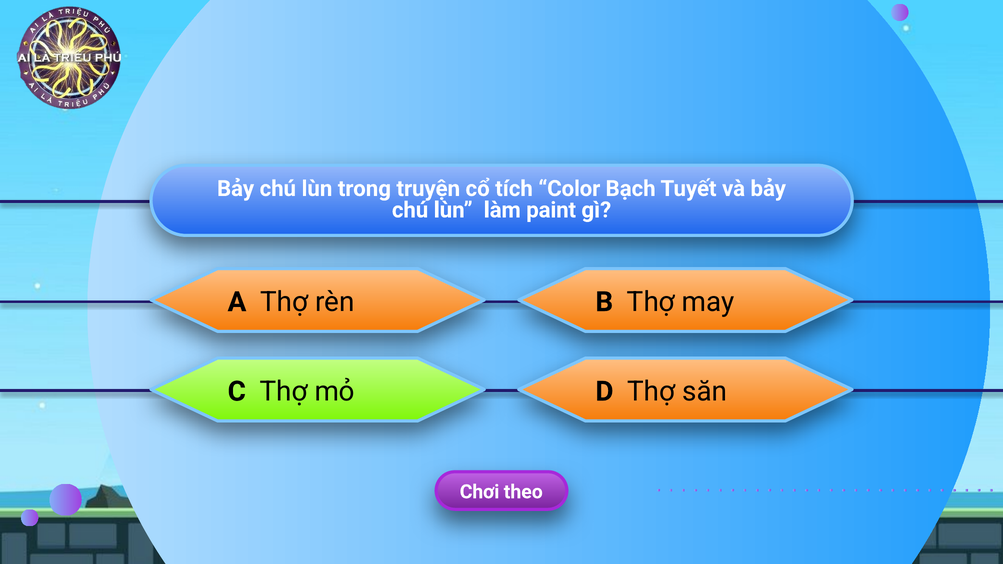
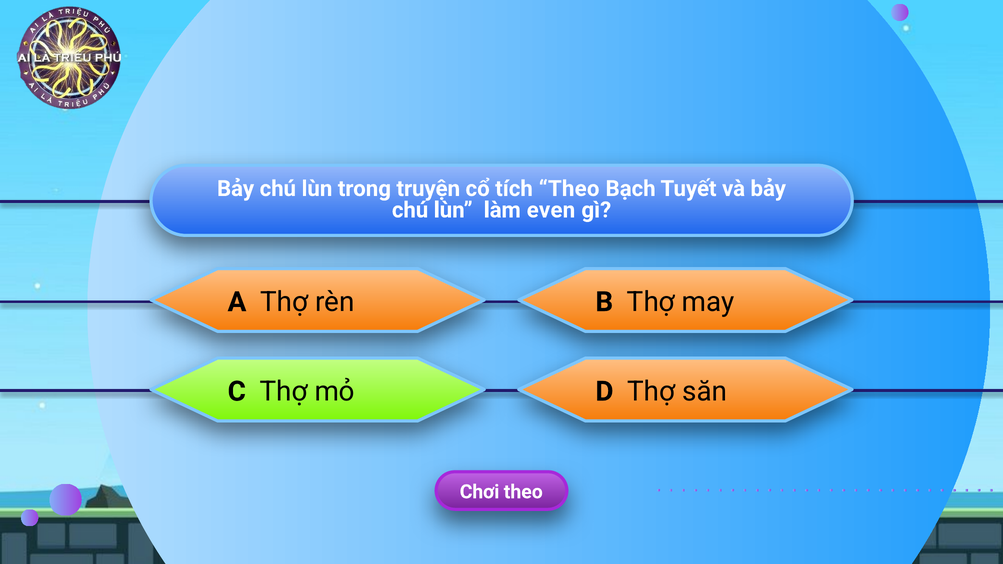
tích Color: Color -> Theo
paint: paint -> even
